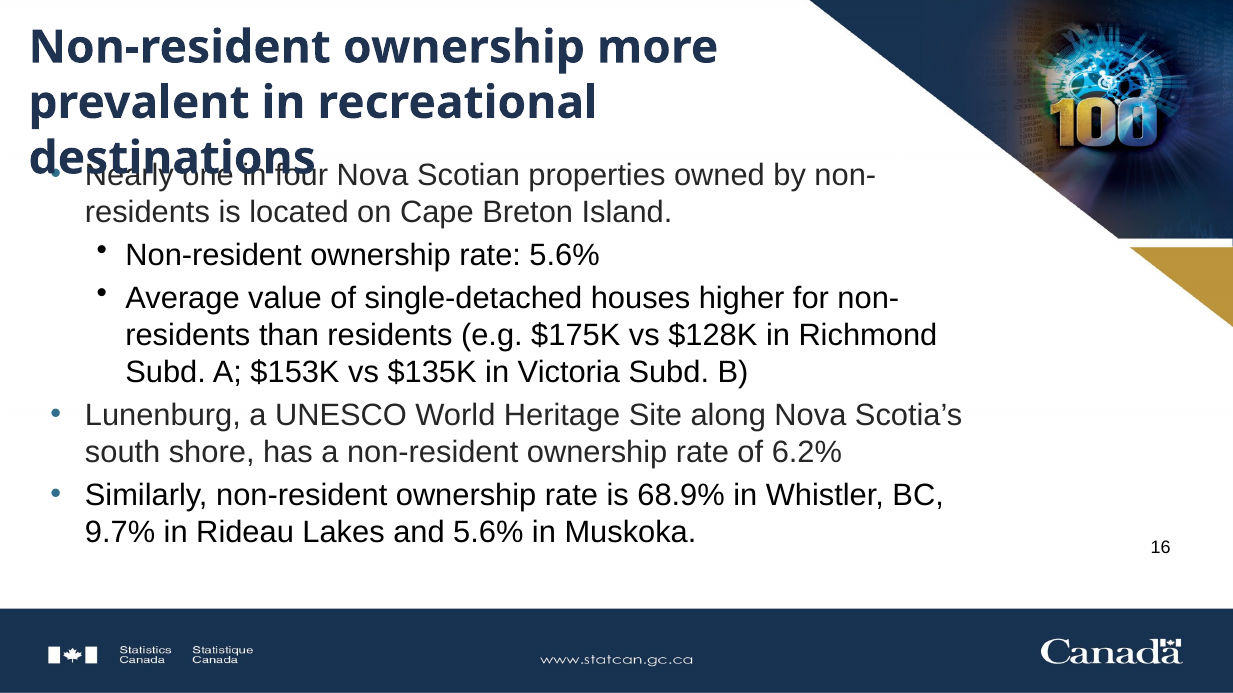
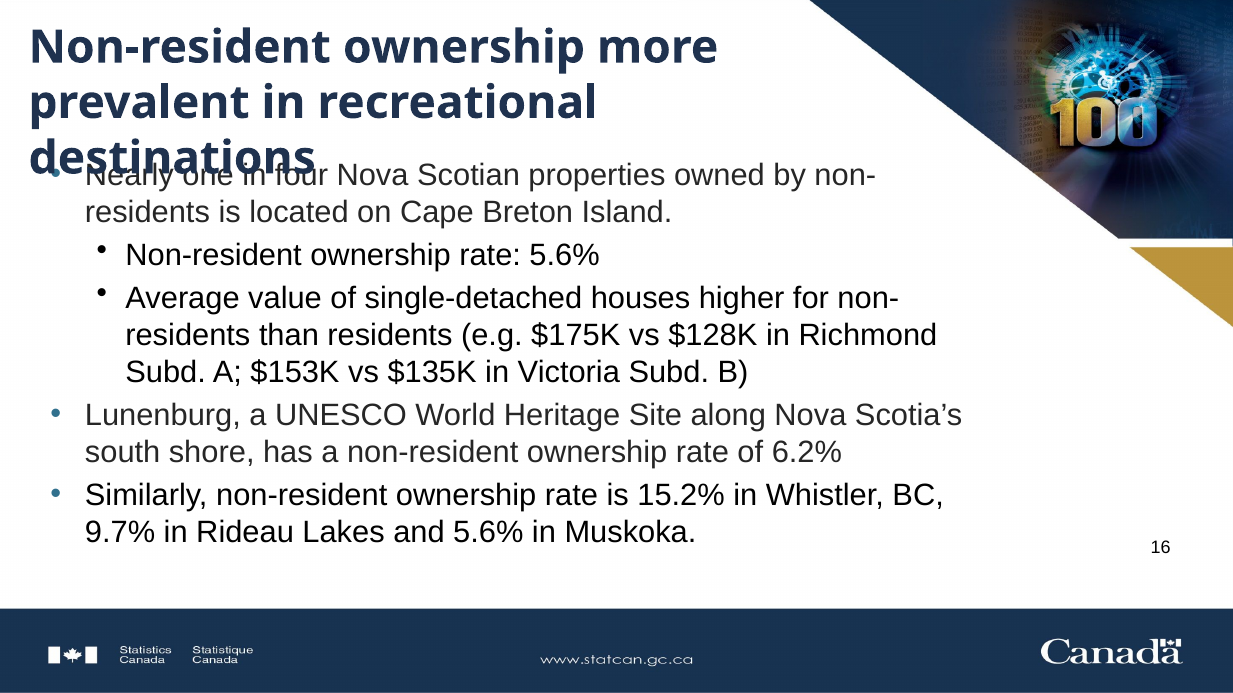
68.9%: 68.9% -> 15.2%
